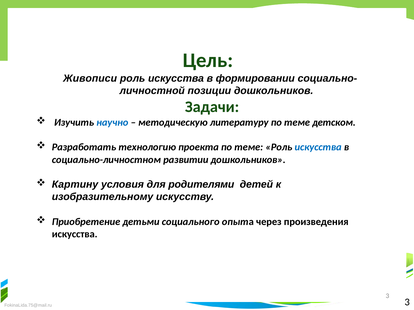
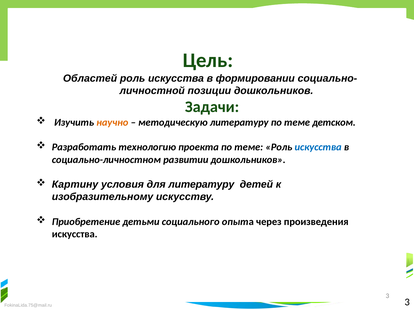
Живописи: Живописи -> Областей
научно colour: blue -> orange
для родителями: родителями -> литературу
